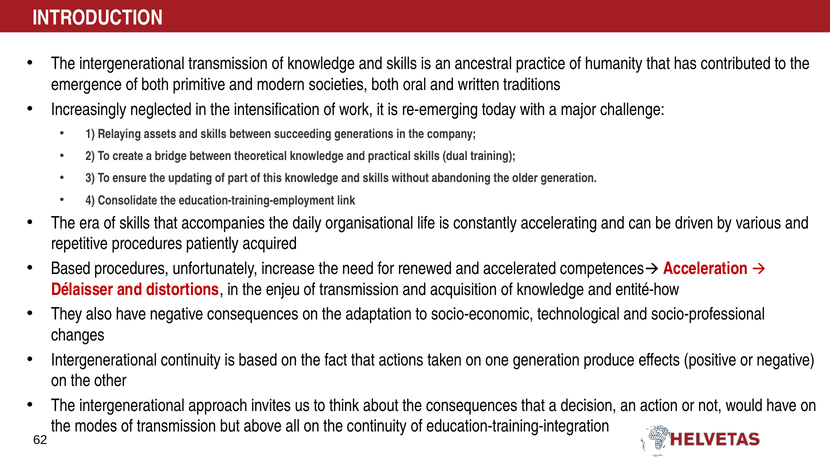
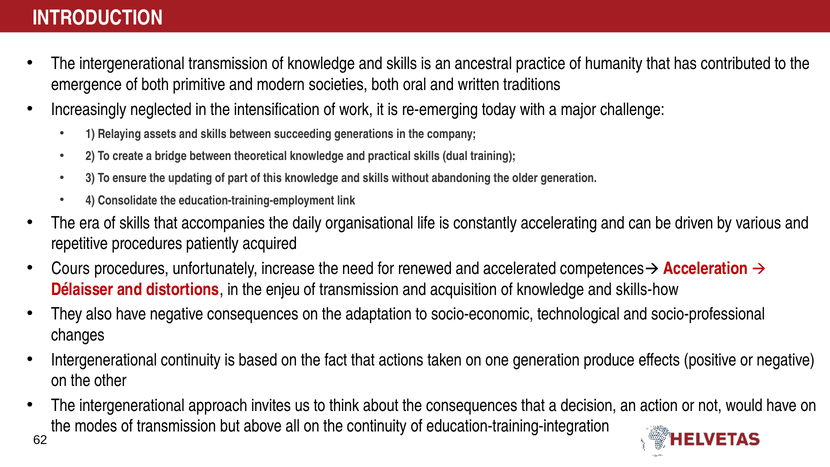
Based at (71, 268): Based -> Cours
entité-how: entité-how -> skills-how
